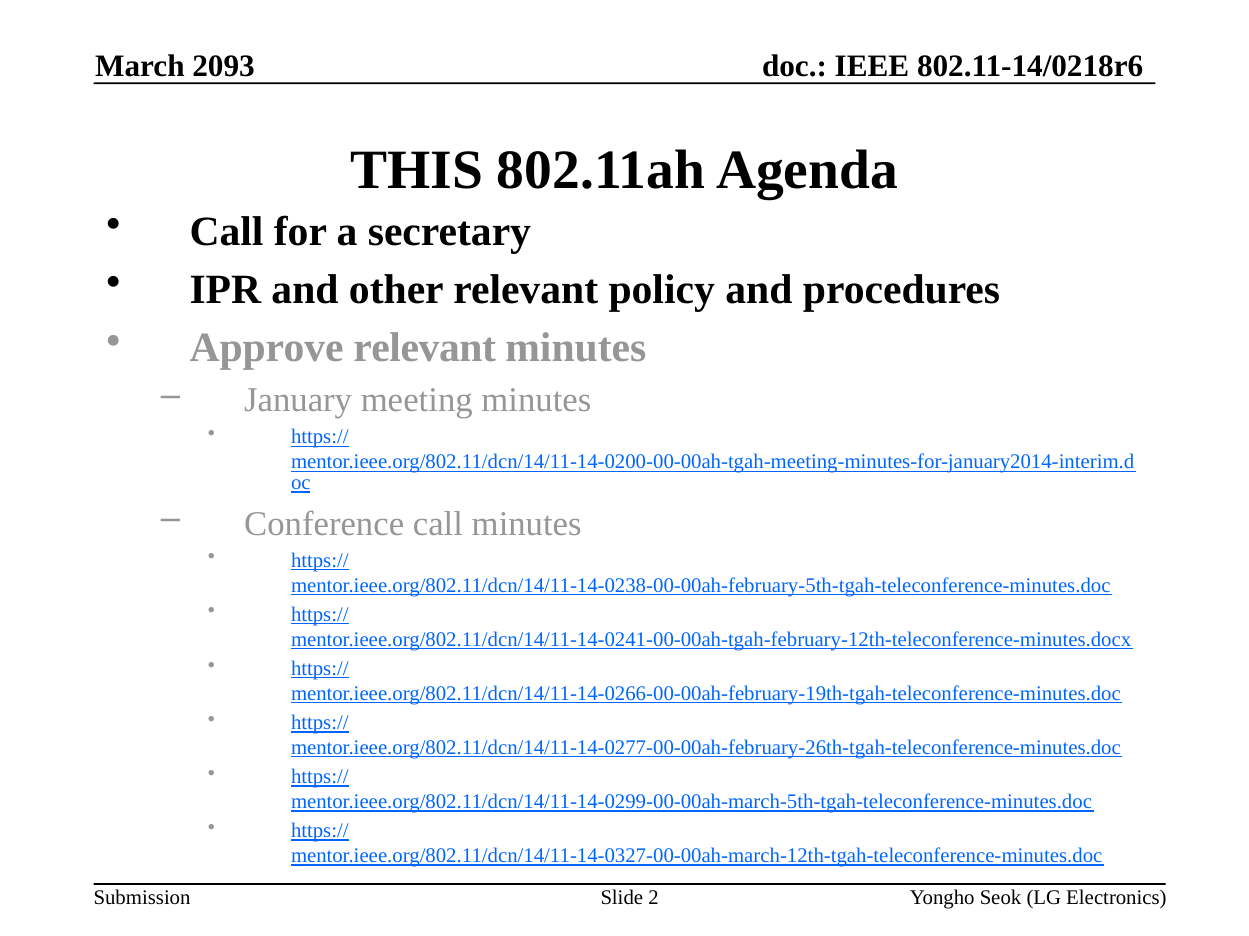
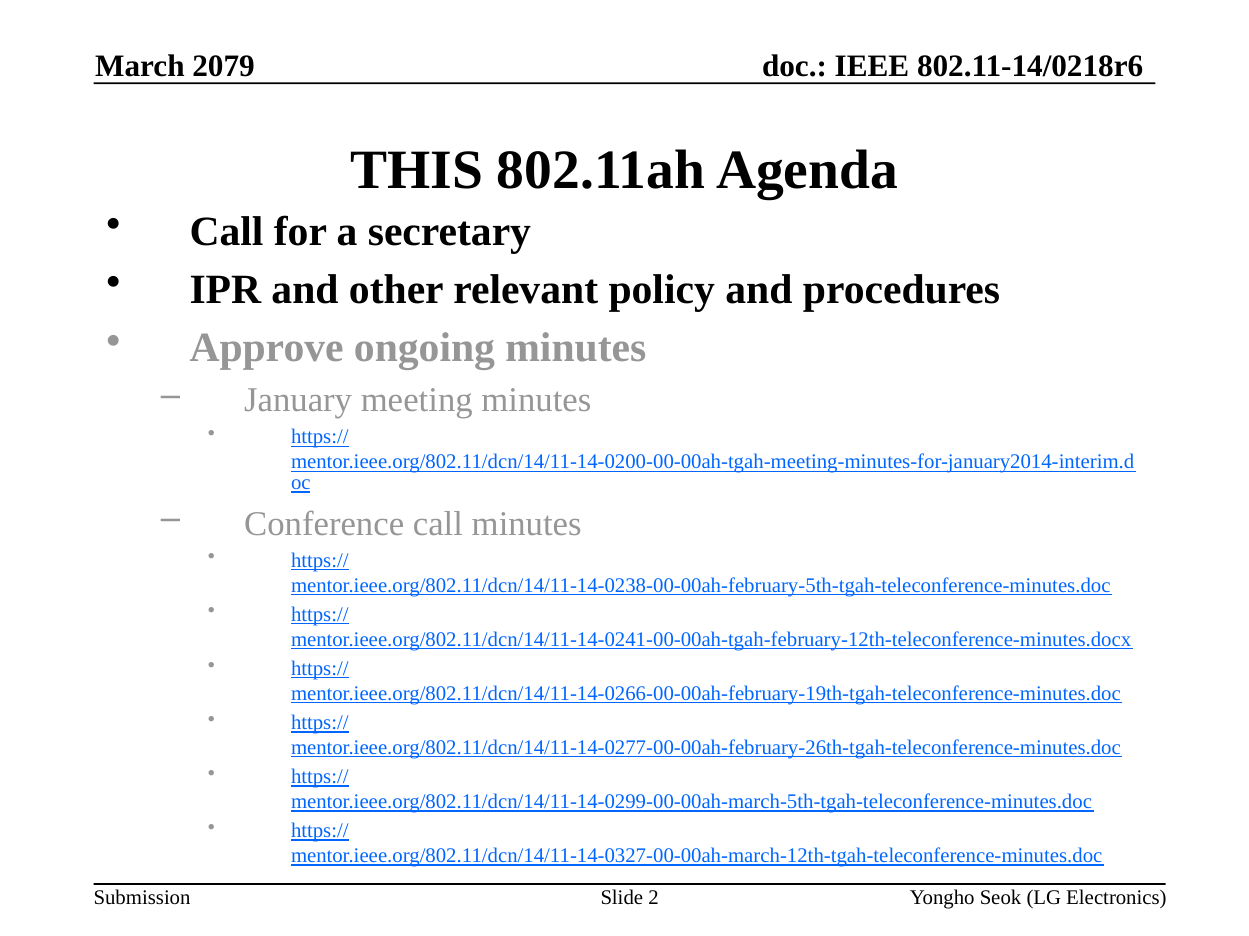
2093: 2093 -> 2079
Approve relevant: relevant -> ongoing
